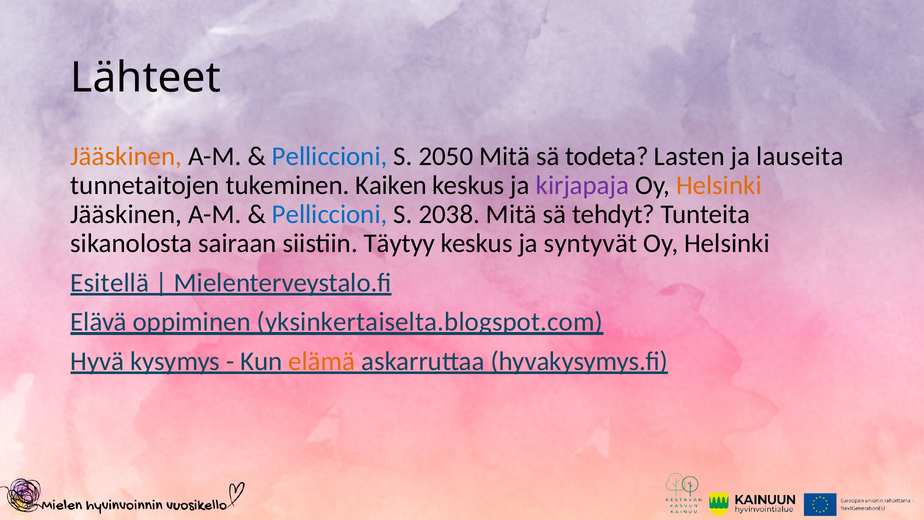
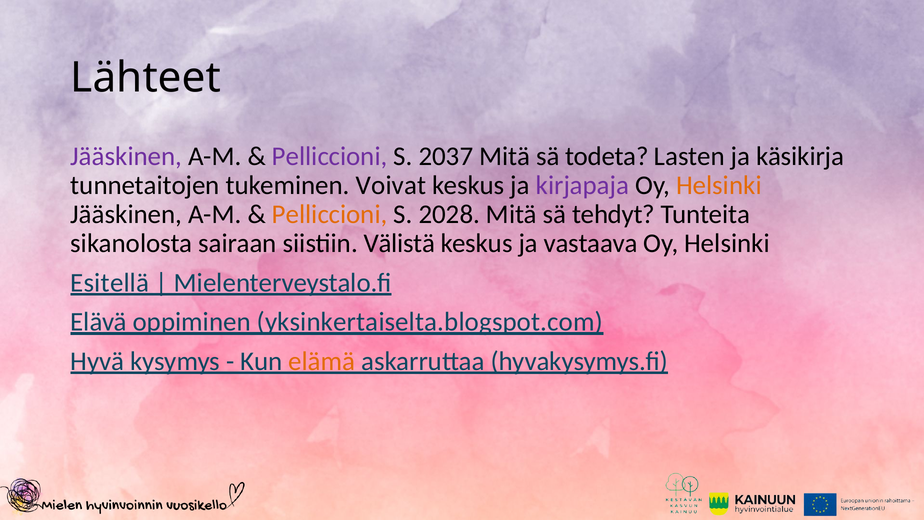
Jääskinen at (126, 156) colour: orange -> purple
Pelliccioni at (330, 156) colour: blue -> purple
2050: 2050 -> 2037
lauseita: lauseita -> käsikirja
Kaiken: Kaiken -> Voivat
Pelliccioni at (330, 214) colour: blue -> orange
2038: 2038 -> 2028
Täytyy: Täytyy -> Välistä
syntyvät: syntyvät -> vastaava
